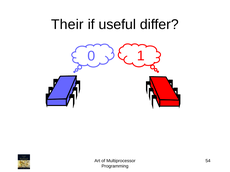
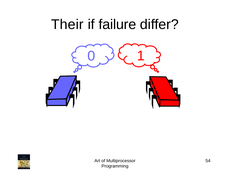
useful: useful -> failure
